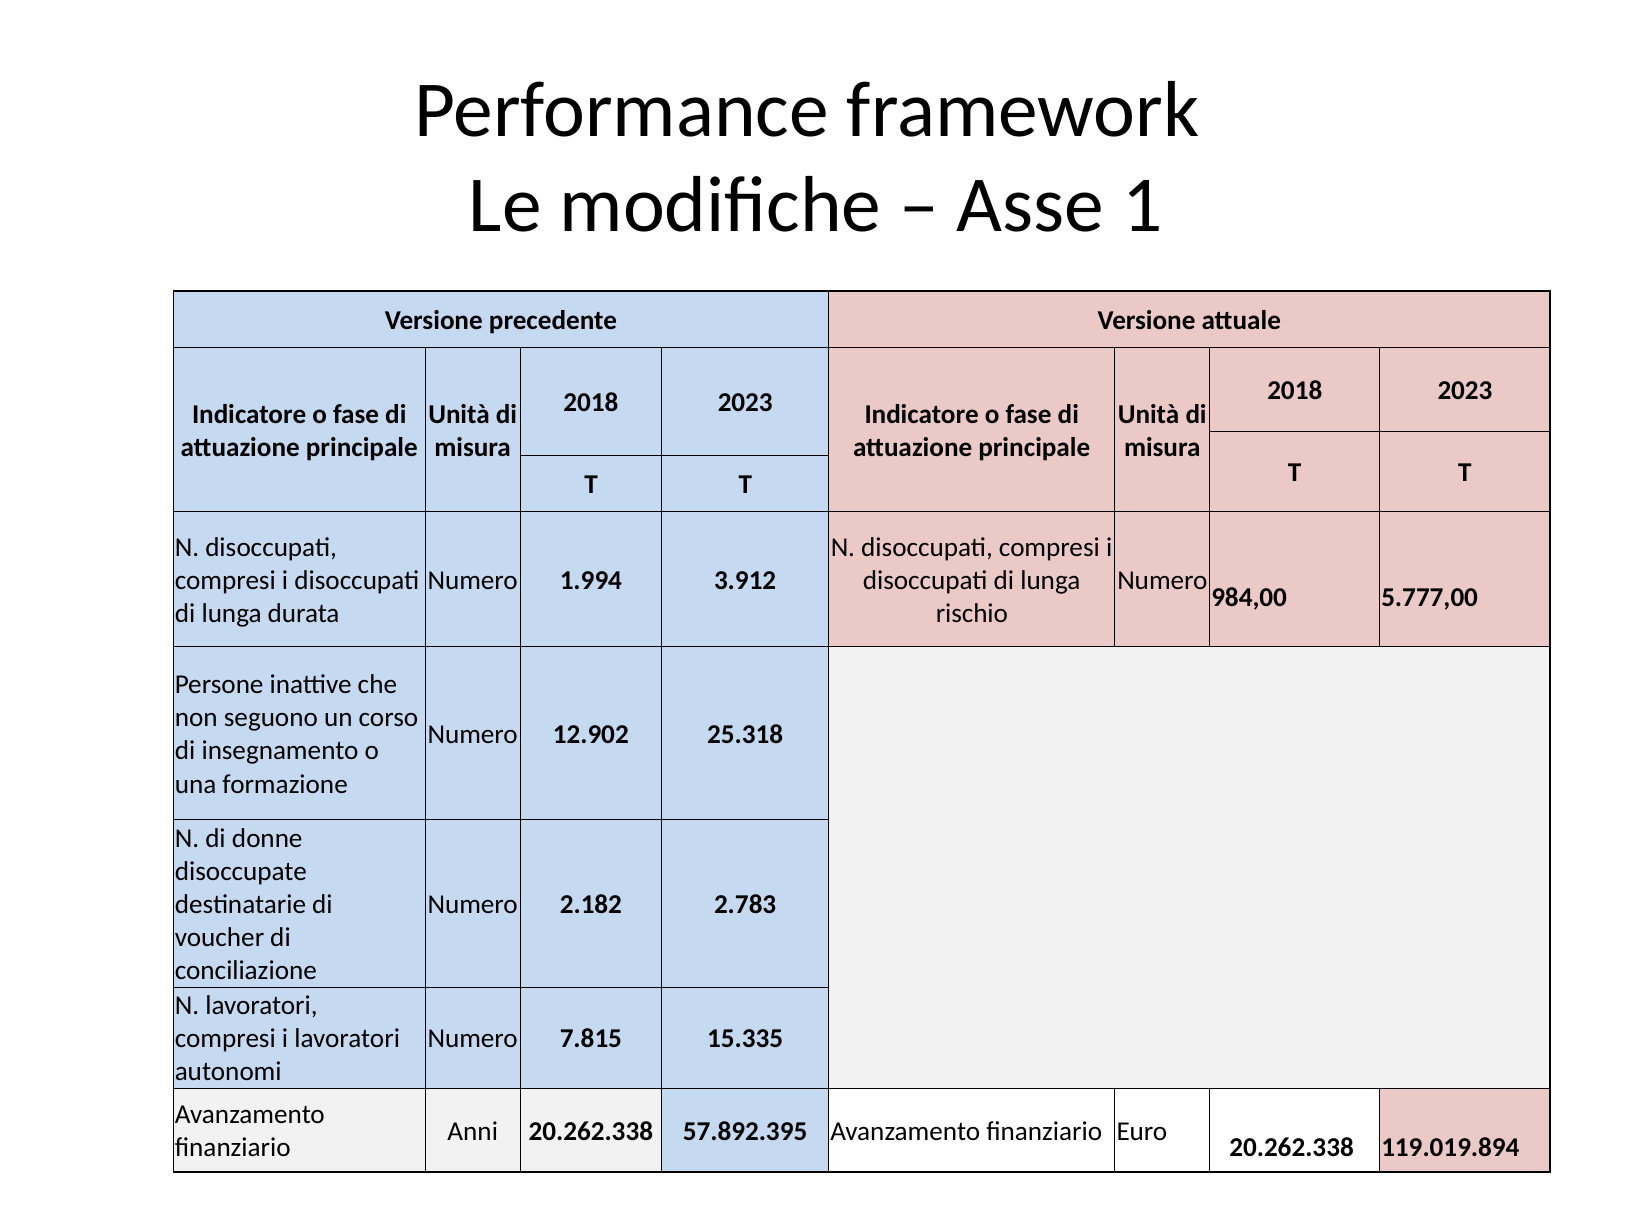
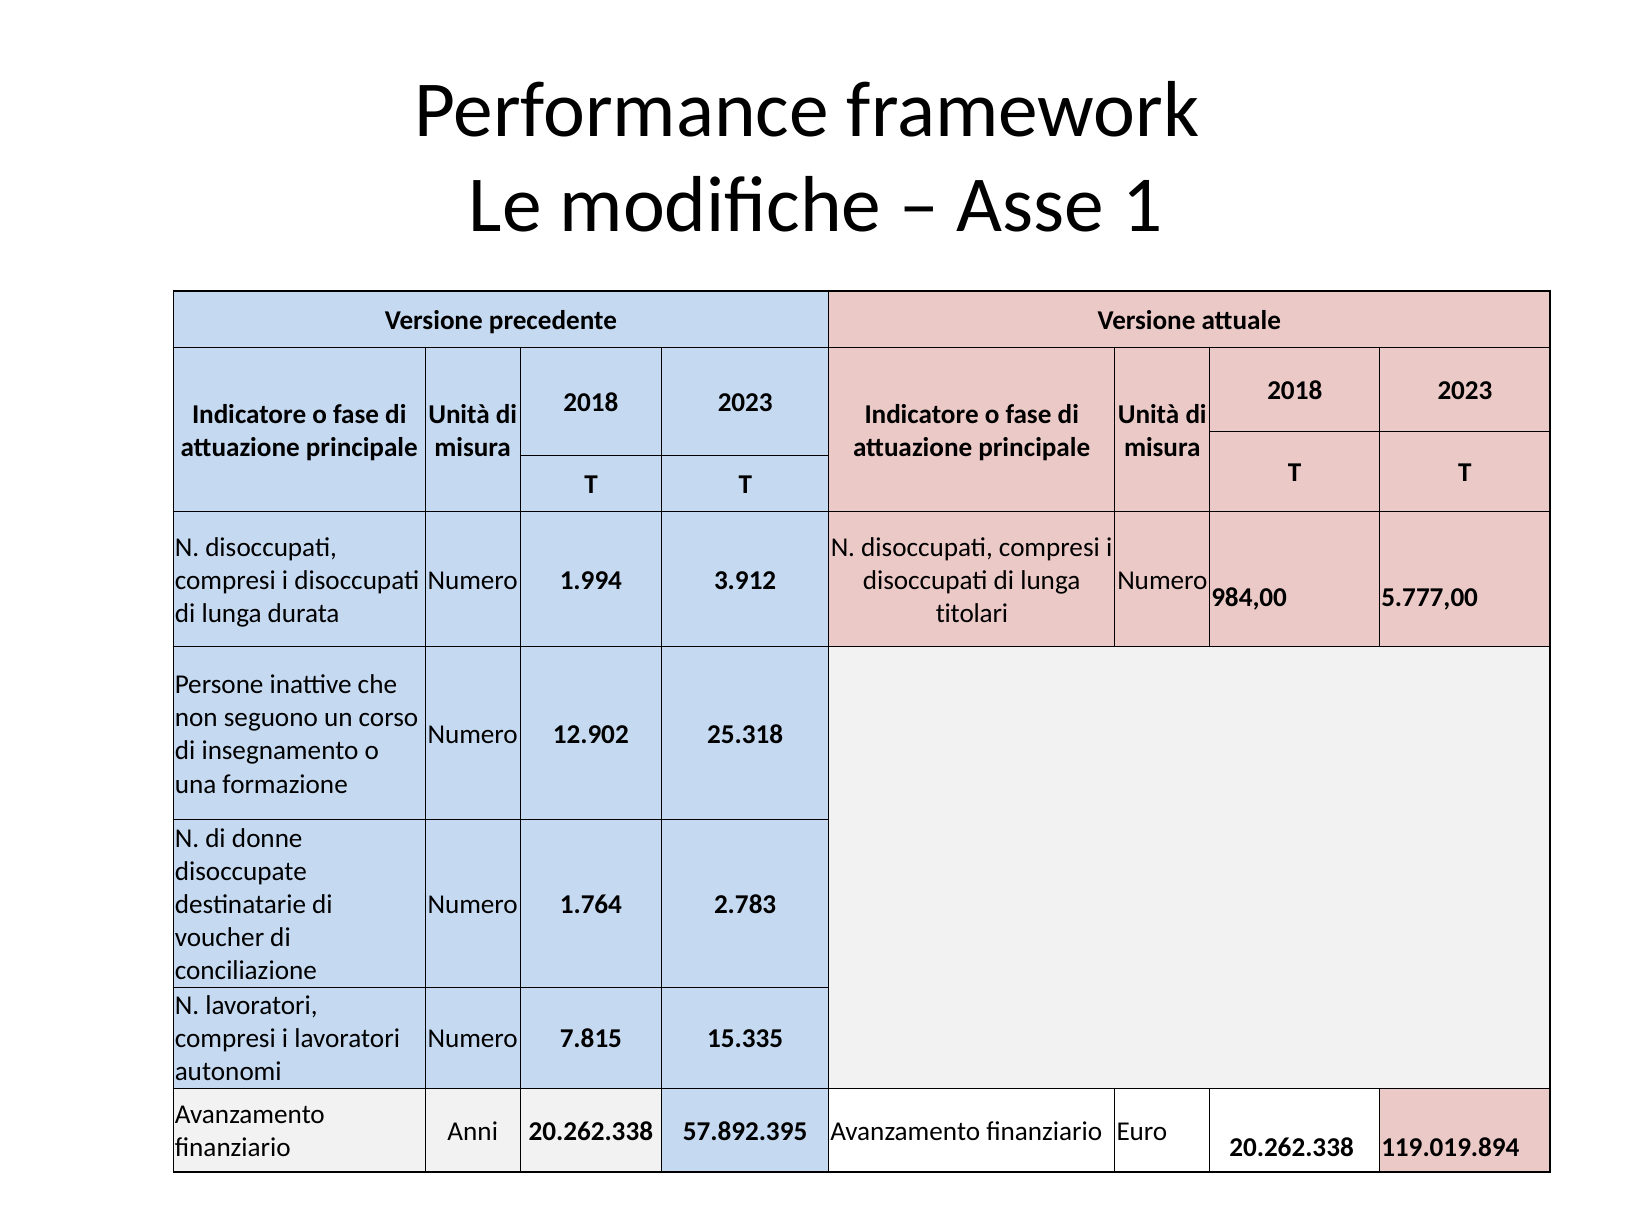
rischio: rischio -> titolari
2.182: 2.182 -> 1.764
